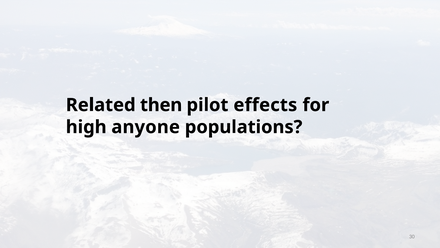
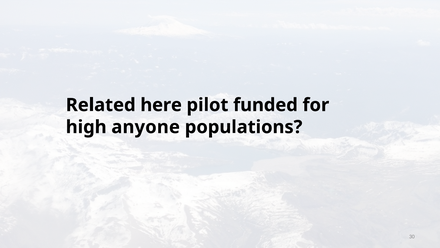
then: then -> here
effects: effects -> funded
